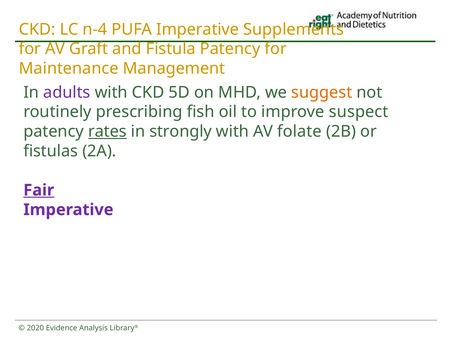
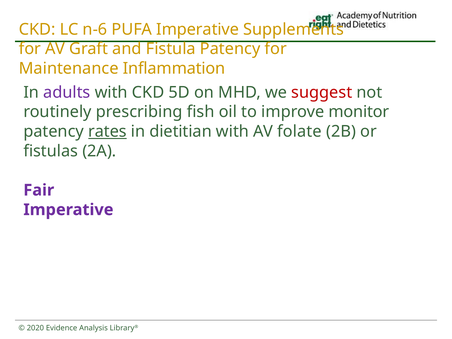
n-4: n-4 -> n-6
Management: Management -> Inflammation
suggest colour: orange -> red
suspect: suspect -> monitor
strongly: strongly -> dietitian
Fair underline: present -> none
